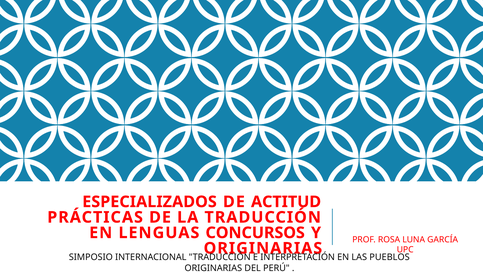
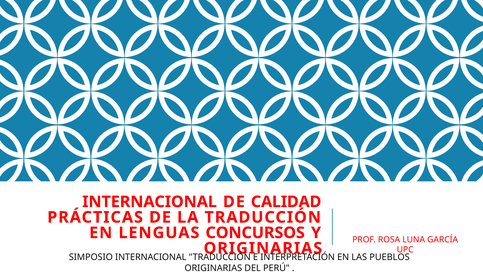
ESPECIALIZADOS at (149, 202): ESPECIALIZADOS -> INTERNACIONAL
ACTITUD: ACTITUD -> CALIDAD
